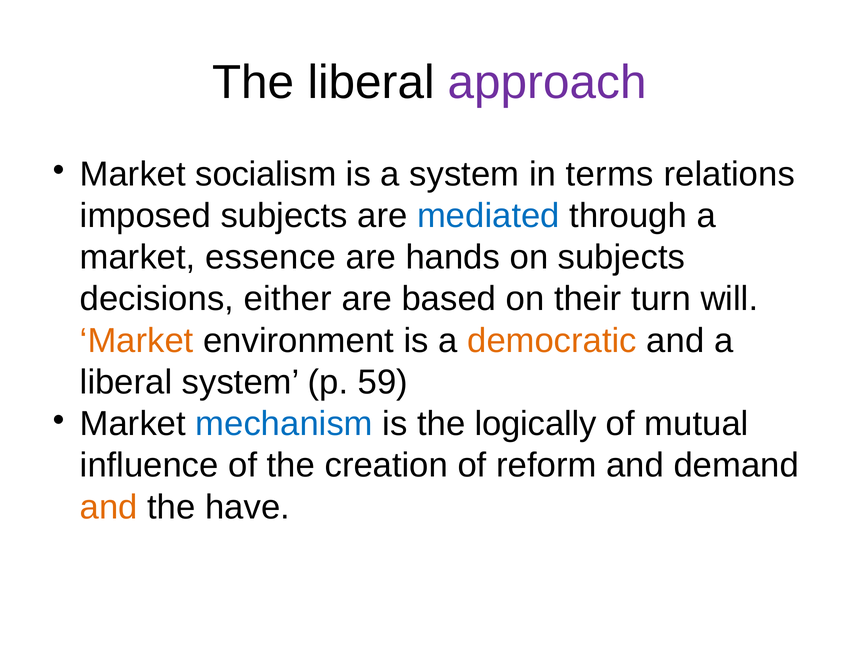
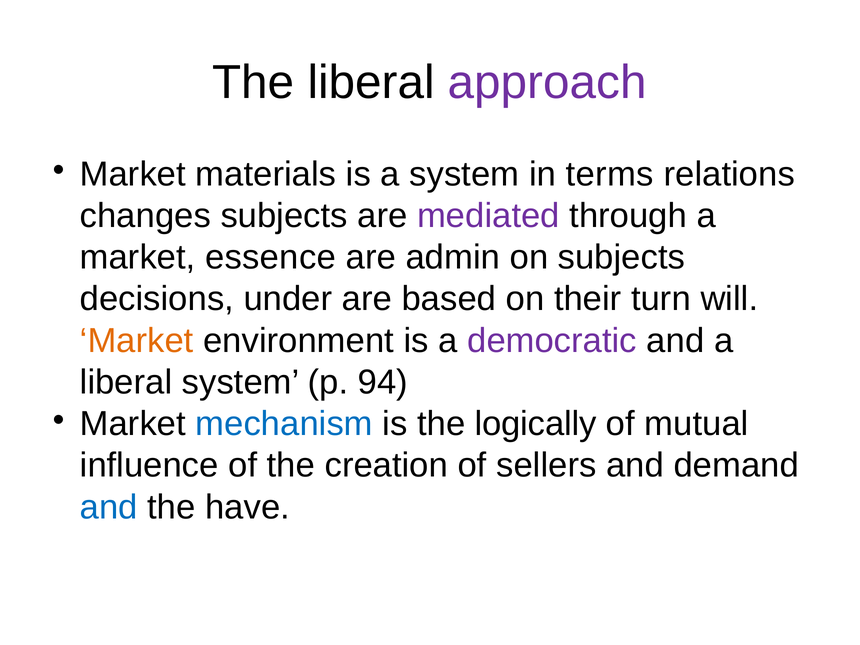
socialism: socialism -> materials
imposed: imposed -> changes
mediated colour: blue -> purple
hands: hands -> admin
either: either -> under
democratic colour: orange -> purple
59: 59 -> 94
reform: reform -> sellers
and at (109, 507) colour: orange -> blue
